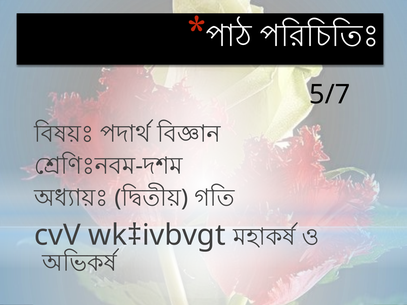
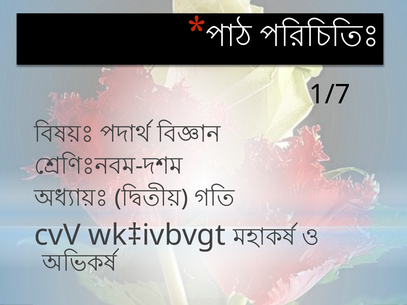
5/7: 5/7 -> 1/7
